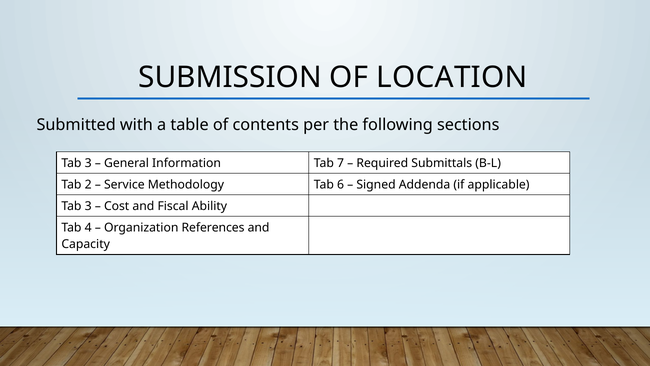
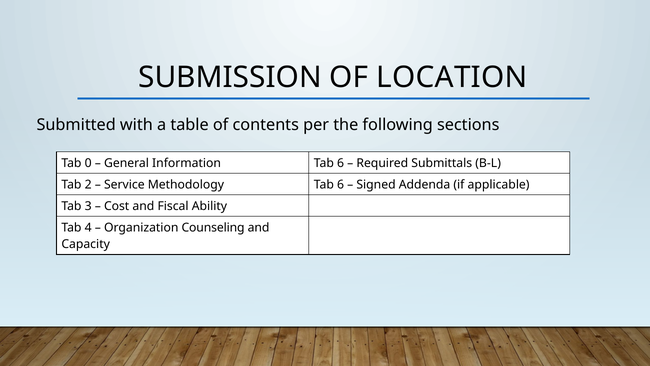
3 at (88, 163): 3 -> 0
Information Tab 7: 7 -> 6
References: References -> Counseling
